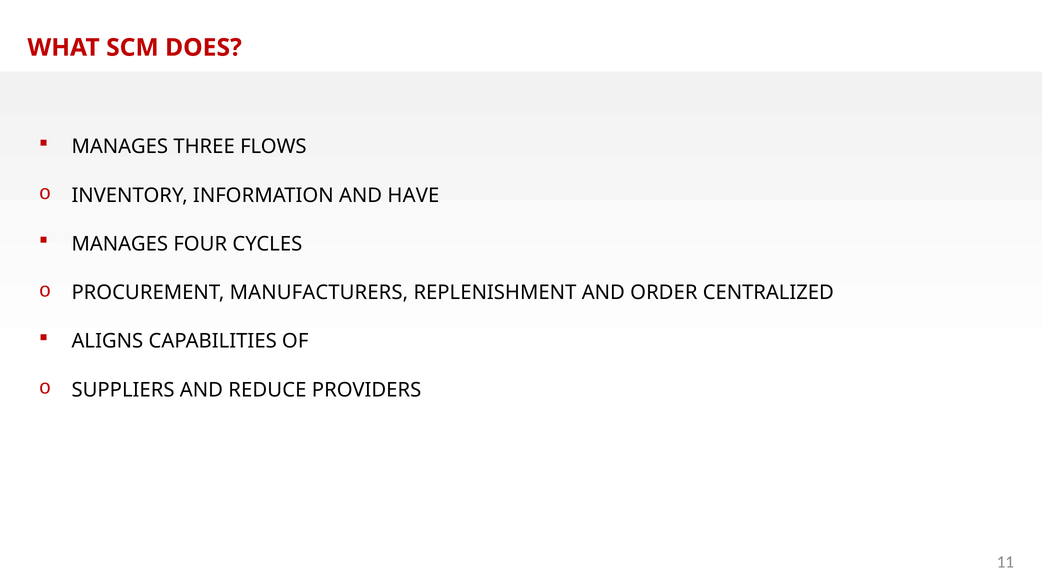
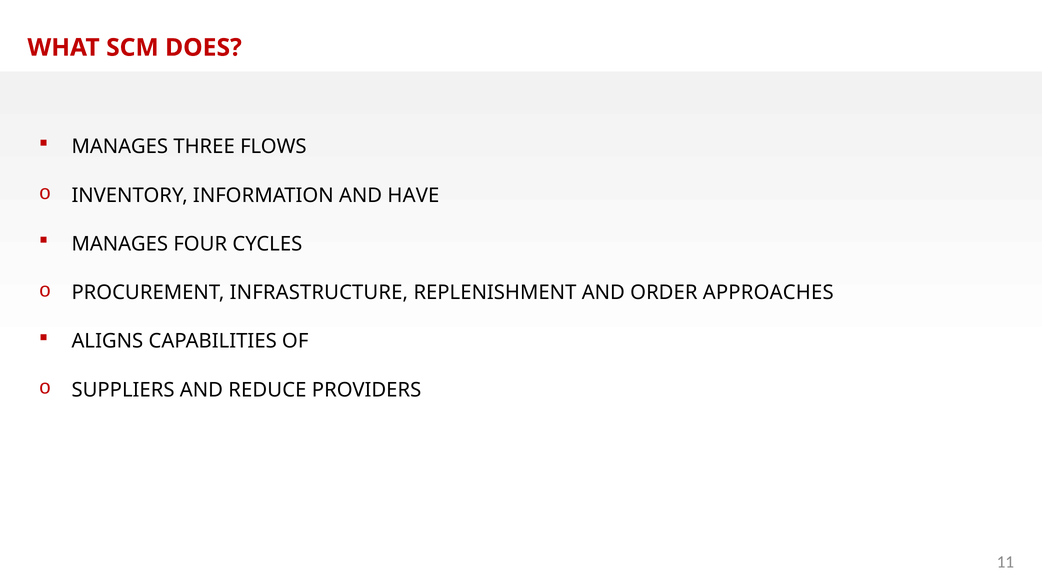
MANUFACTURERS: MANUFACTURERS -> INFRASTRUCTURE
CENTRALIZED: CENTRALIZED -> APPROACHES
